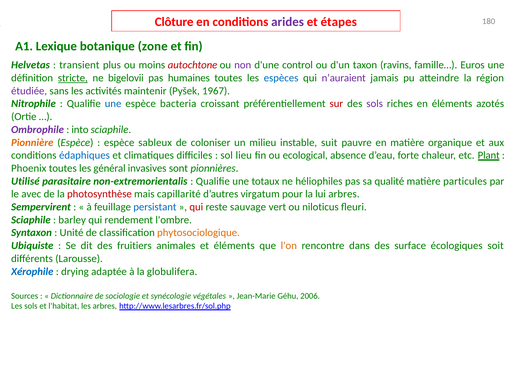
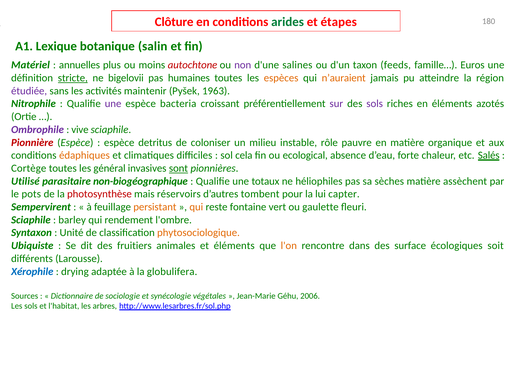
arides colour: purple -> green
zone: zone -> salin
Helvetas: Helvetas -> Matériel
transient: transient -> annuelles
control: control -> salines
ravins: ravins -> feeds
espèces colour: blue -> orange
n’auraient colour: purple -> orange
1967: 1967 -> 1963
une at (113, 104) colour: blue -> purple
sur colour: red -> purple
into: into -> vive
Pionnière colour: orange -> red
sableux: sableux -> detritus
suit: suit -> rôle
édaphiques colour: blue -> orange
lieu: lieu -> cela
Plant: Plant -> Salés
Phoenix: Phoenix -> Cortège
sont underline: none -> present
non-extremorientalis: non-extremorientalis -> non-biogéographique
qualité: qualité -> sèches
particules: particules -> assèchent
avec: avec -> pots
capillarité: capillarité -> réservoirs
virgatum: virgatum -> tombent
lui arbres: arbres -> capter
persistant colour: blue -> orange
qui at (196, 207) colour: red -> orange
sauvage: sauvage -> fontaine
niloticus: niloticus -> gaulette
